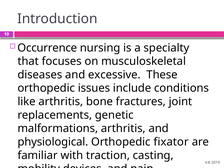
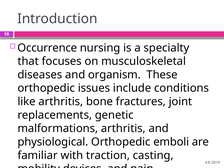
excessive: excessive -> organism
fixator: fixator -> emboli
